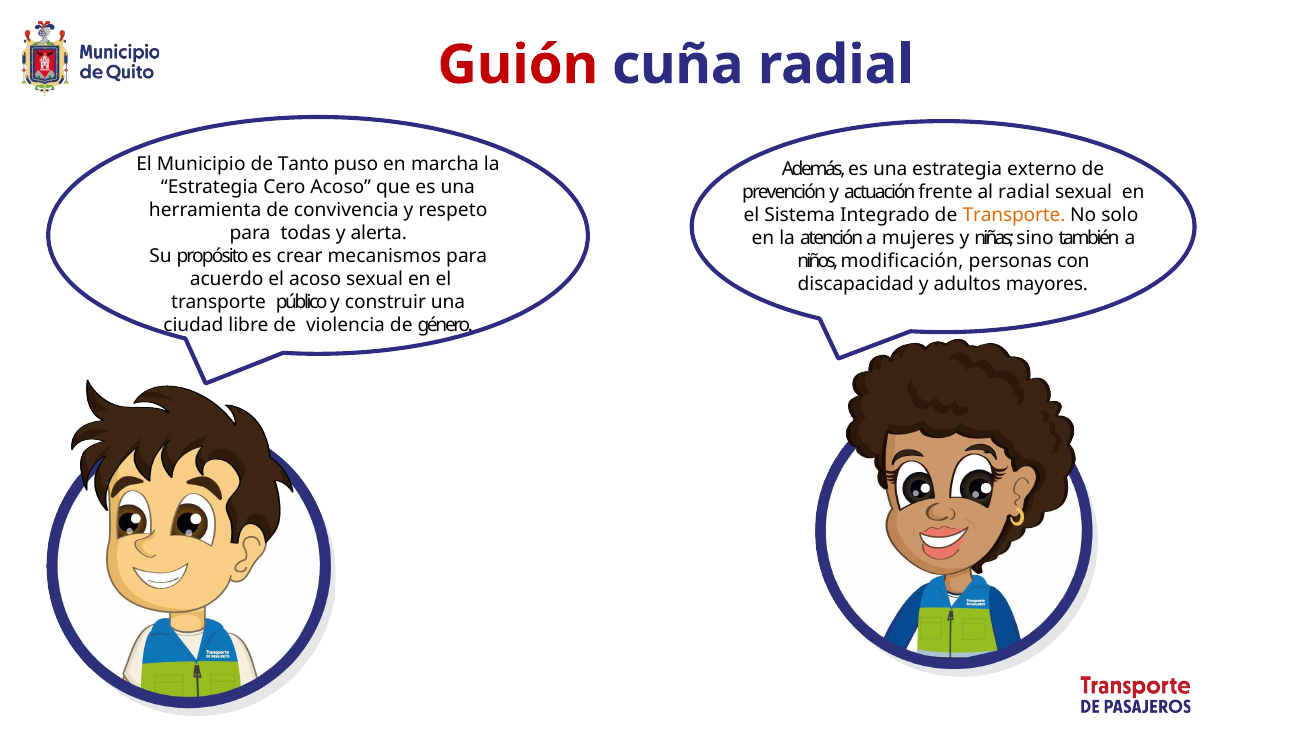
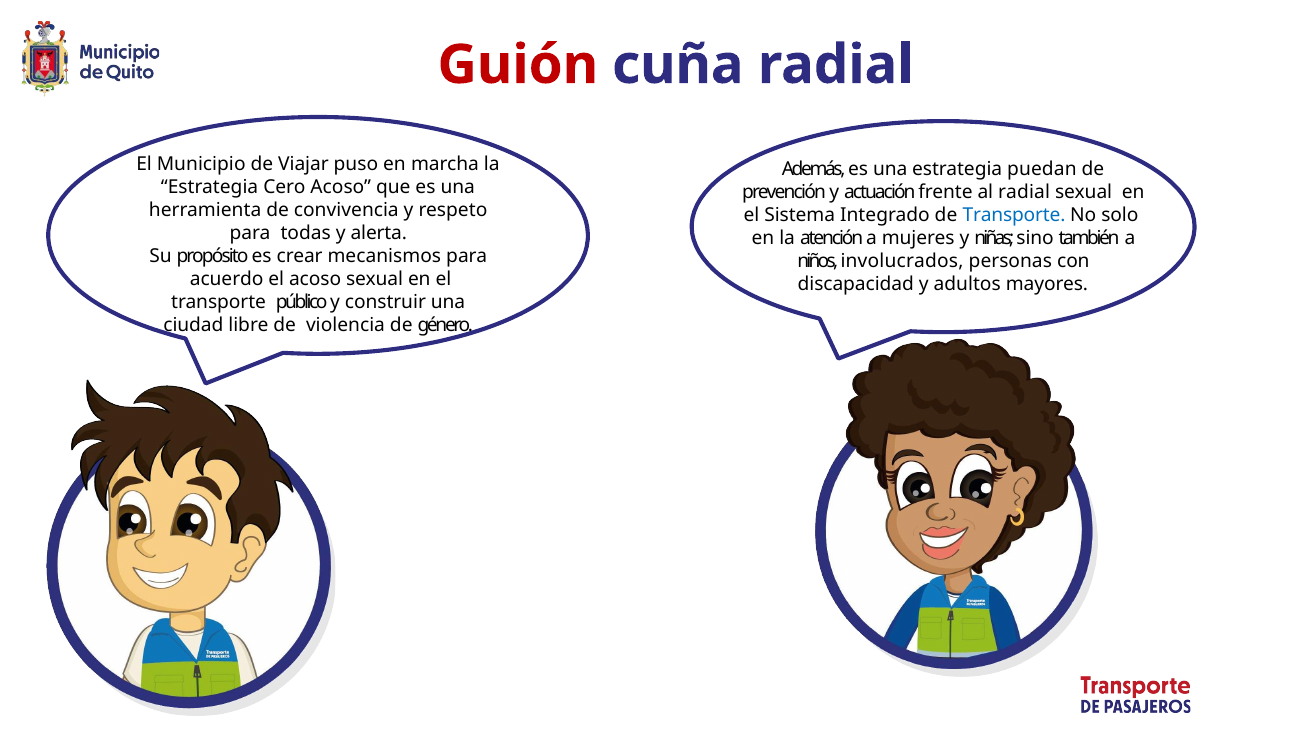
Tanto: Tanto -> Viajar
externo: externo -> puedan
Transporte at (1014, 216) colour: orange -> blue
modificación: modificación -> involucrados
